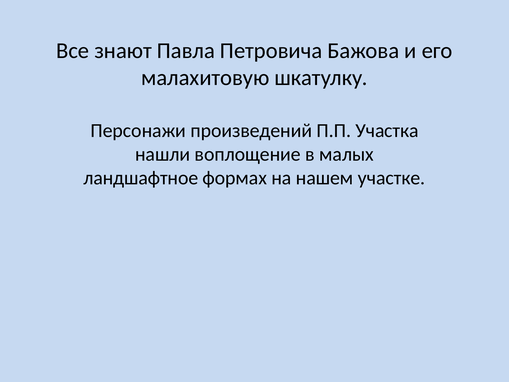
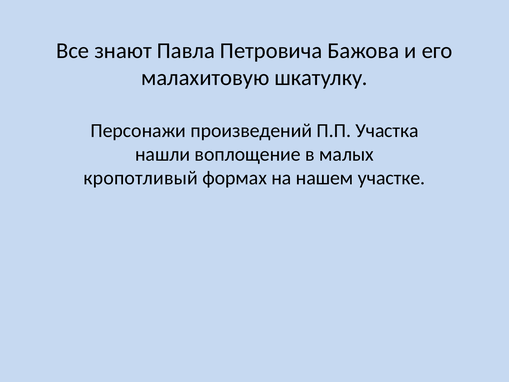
ландшафтное: ландшафтное -> кропотливый
